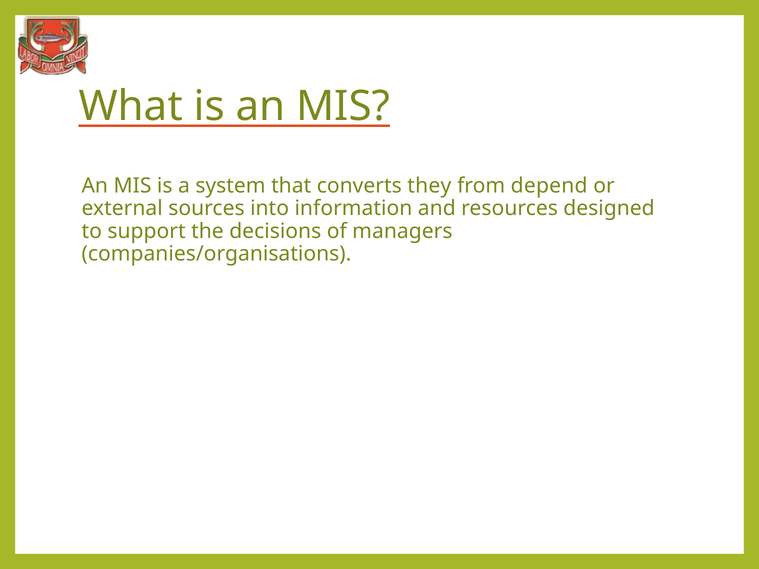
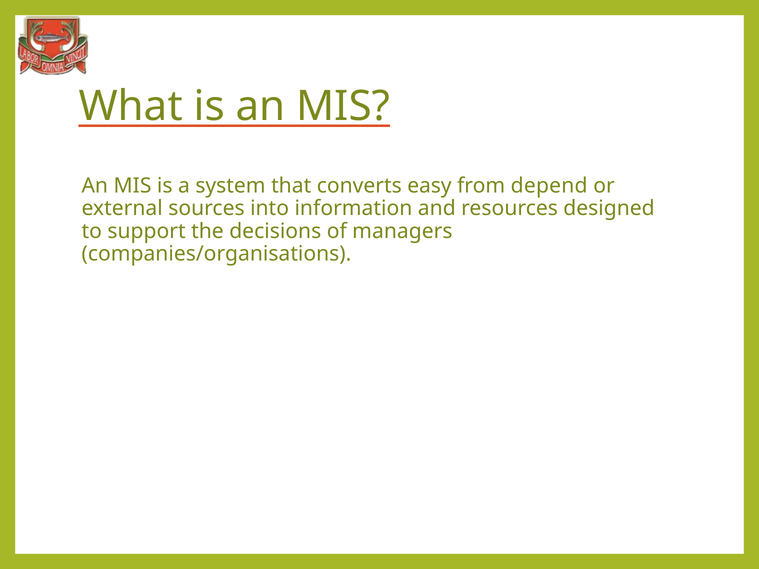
they: they -> easy
